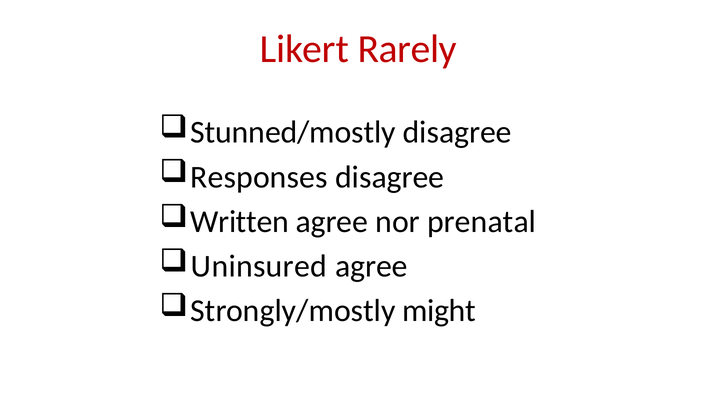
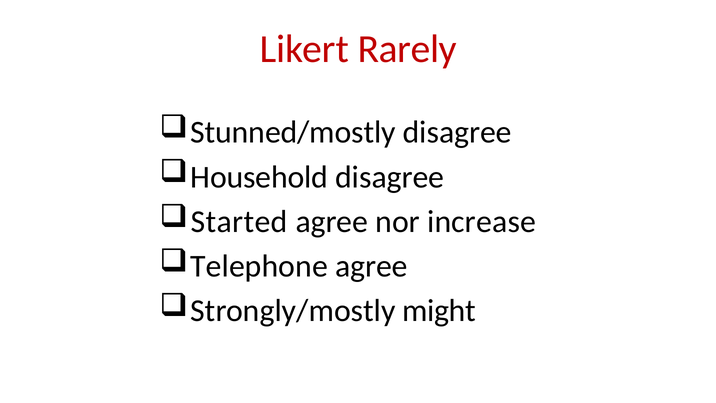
Responses: Responses -> Household
Written: Written -> Started
prenatal: prenatal -> increase
Uninsured: Uninsured -> Telephone
